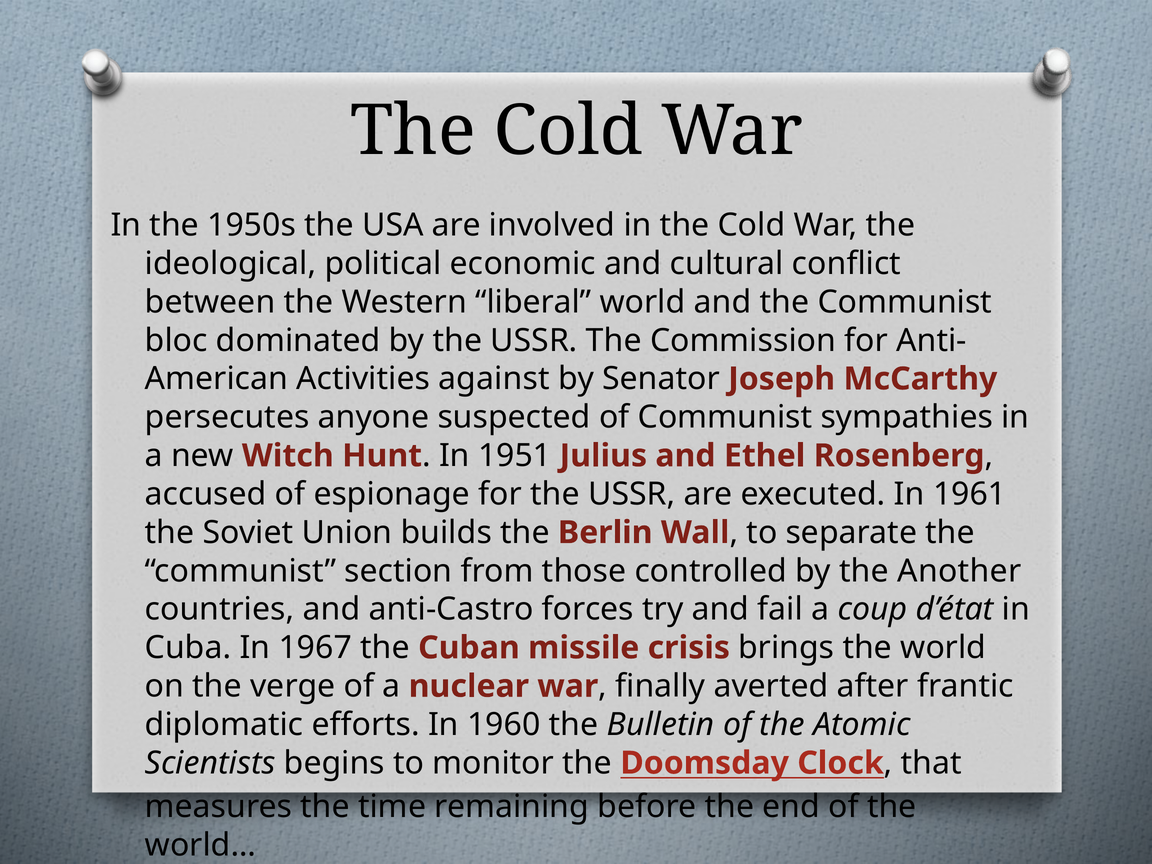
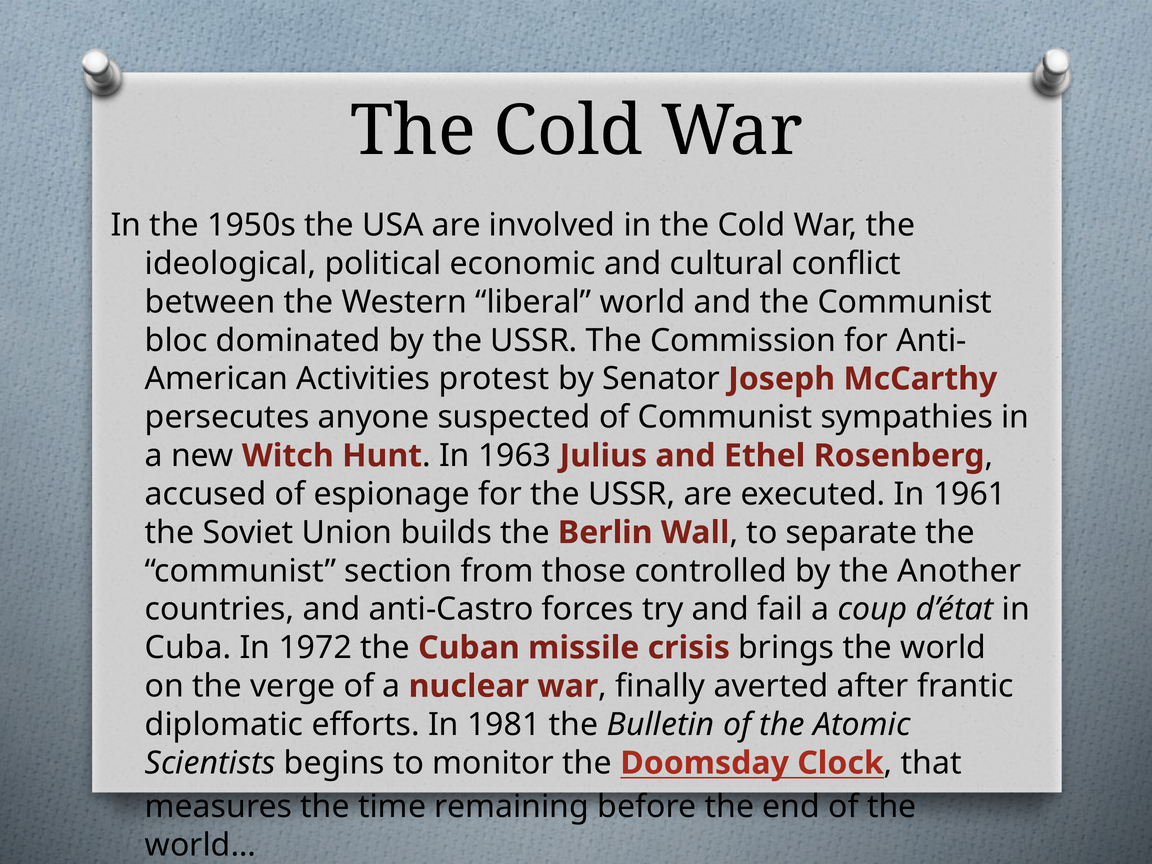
against: against -> protest
1951: 1951 -> 1963
1967: 1967 -> 1972
1960: 1960 -> 1981
